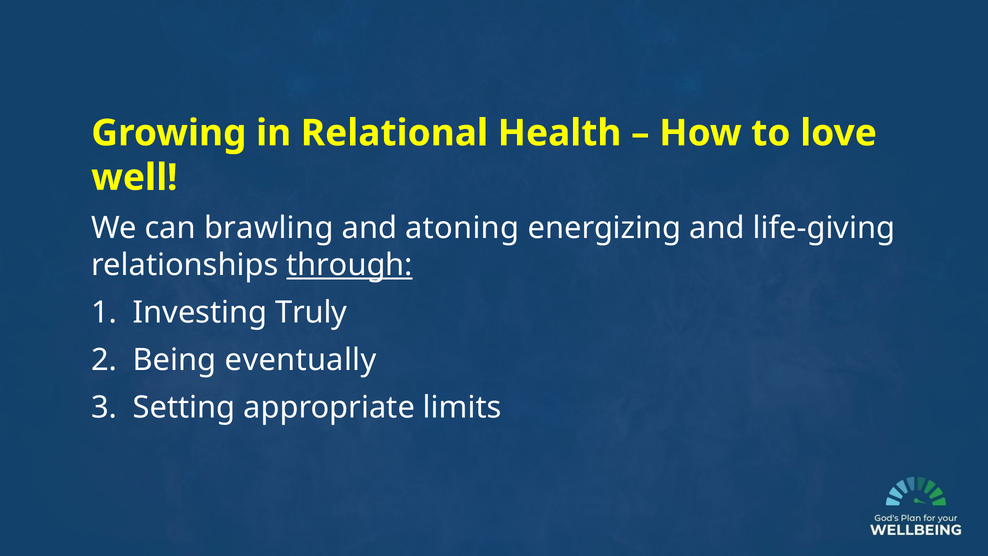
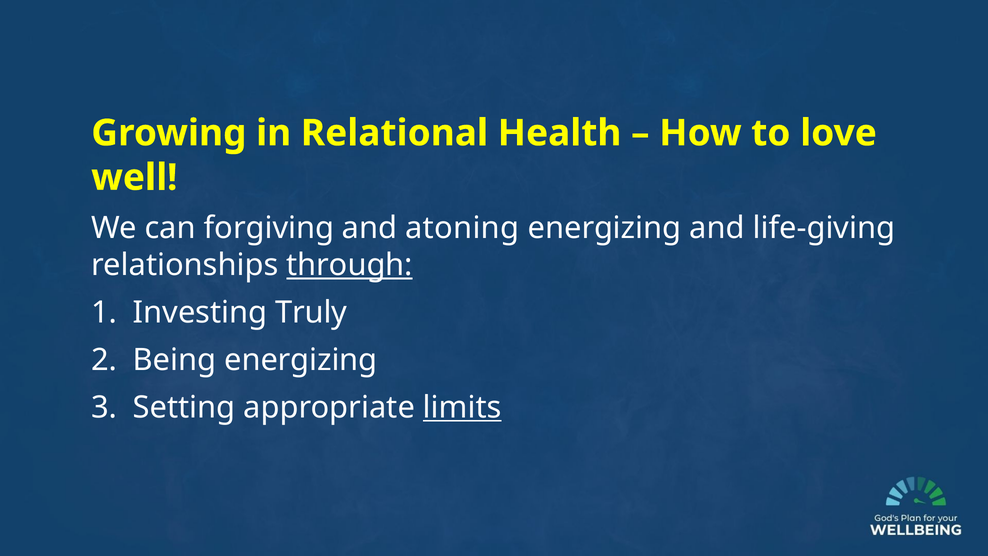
brawling: brawling -> forgiving
Being eventually: eventually -> energizing
limits underline: none -> present
